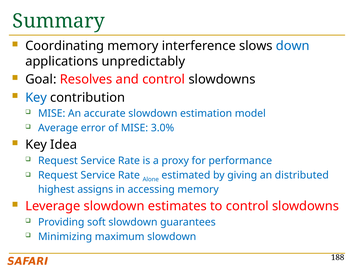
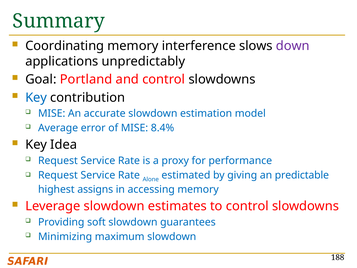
down colour: blue -> purple
Resolves: Resolves -> Portland
3.0%: 3.0% -> 8.4%
distributed: distributed -> predictable
